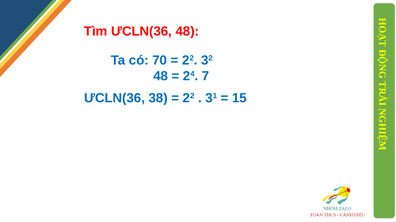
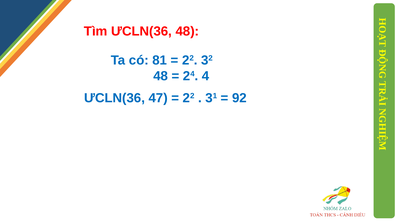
70: 70 -> 81
7: 7 -> 4
38: 38 -> 47
15: 15 -> 92
